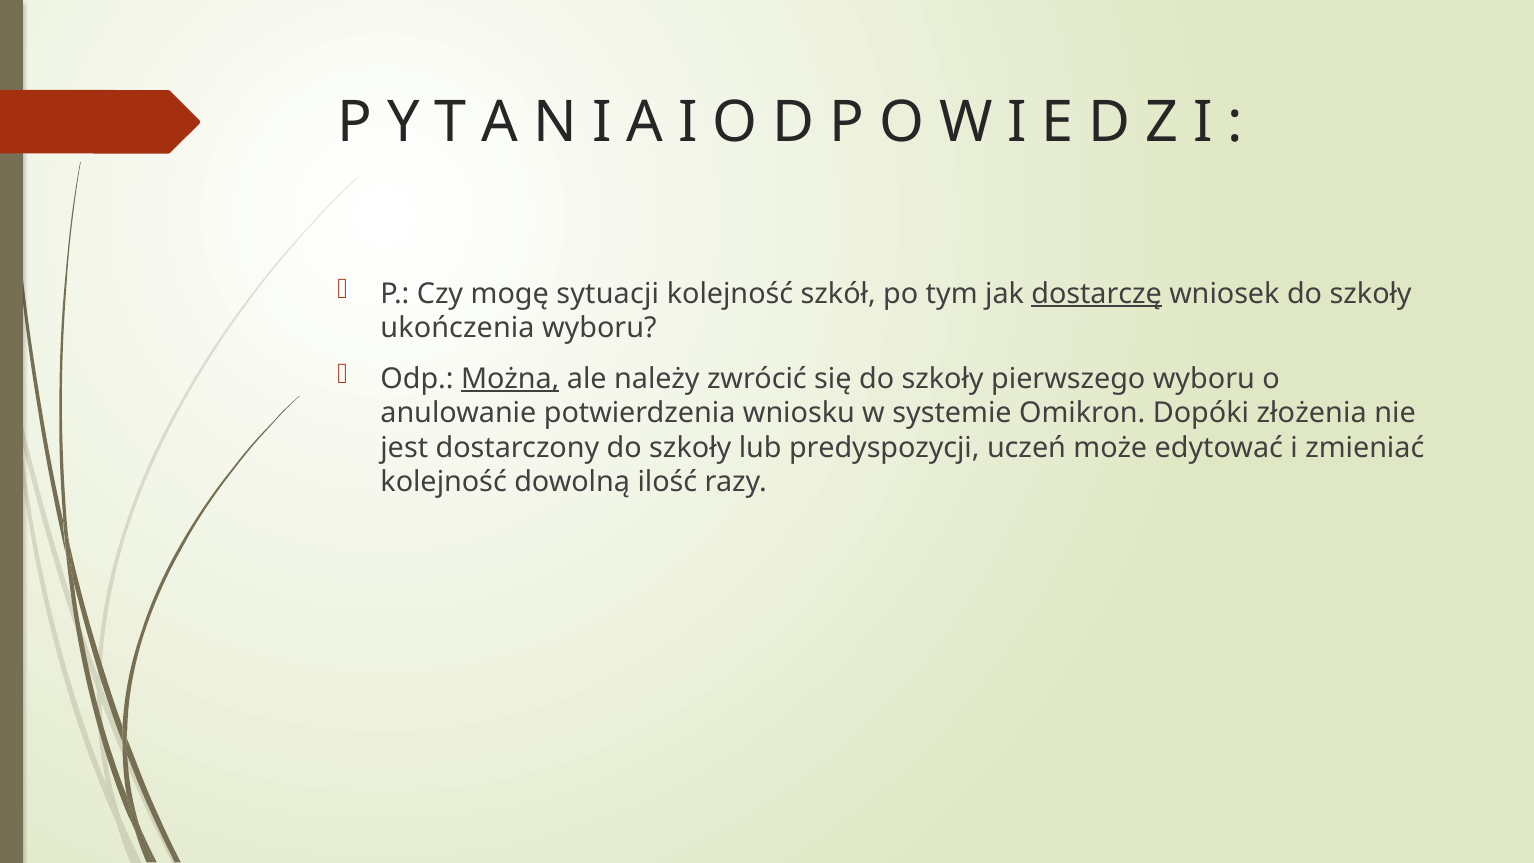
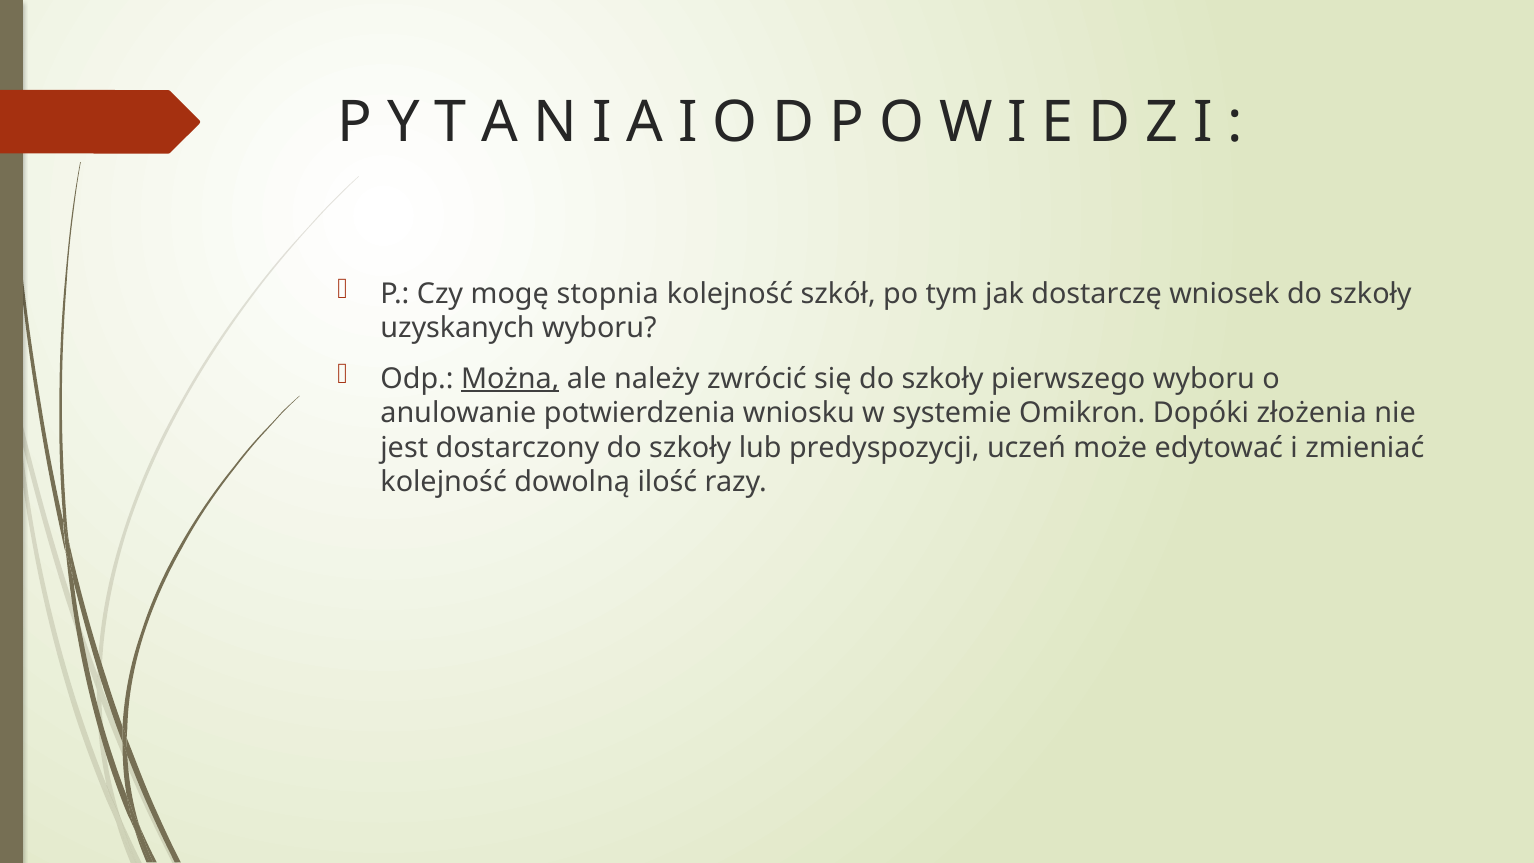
sytuacji: sytuacji -> stopnia
dostarczę underline: present -> none
ukończenia: ukończenia -> uzyskanych
